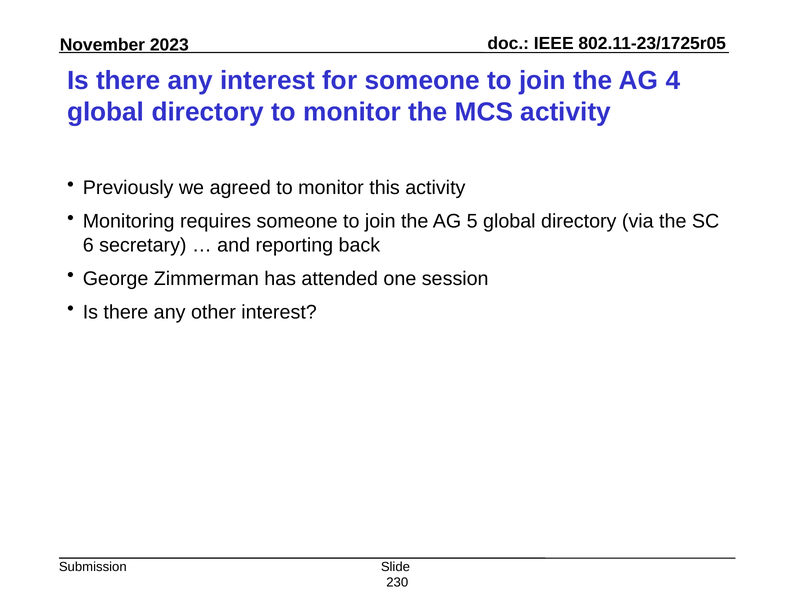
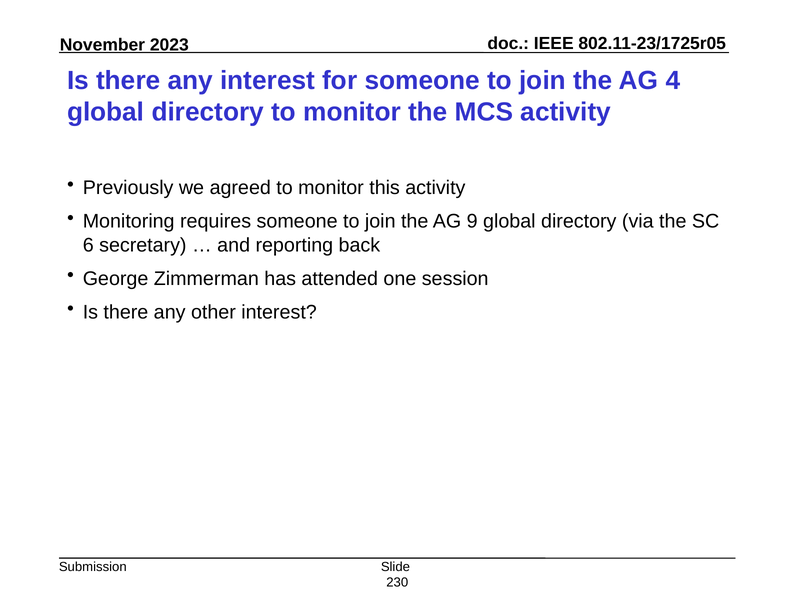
5: 5 -> 9
